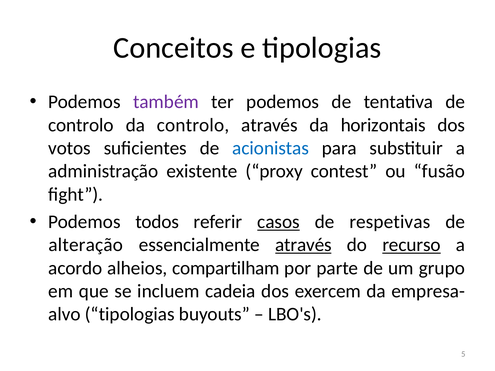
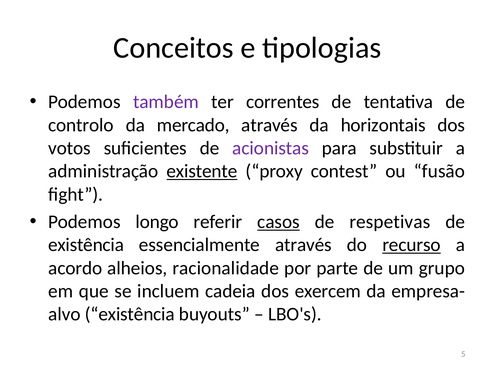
ter podemos: podemos -> correntes
da controlo: controlo -> mercado
acionistas colour: blue -> purple
existente underline: none -> present
todos: todos -> longo
alteração at (86, 245): alteração -> existência
através at (303, 245) underline: present -> none
compartilham: compartilham -> racionalidade
tipologias at (130, 314): tipologias -> existência
